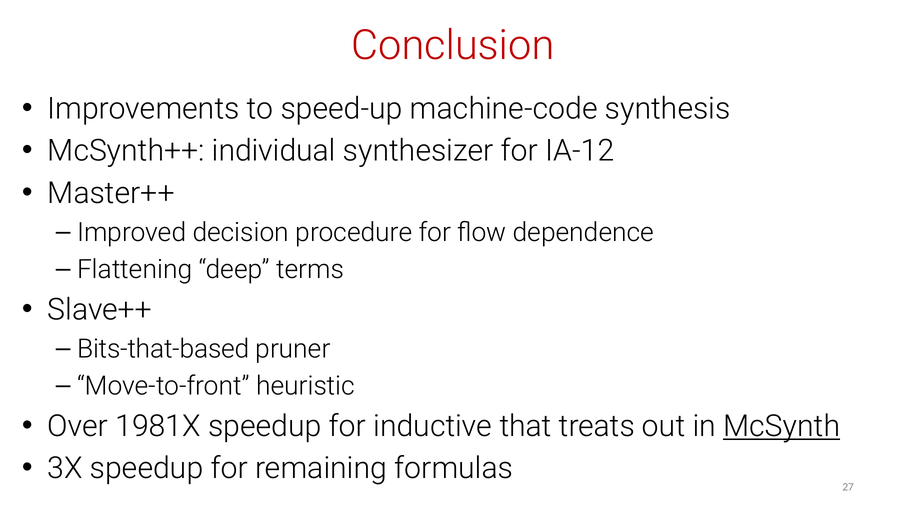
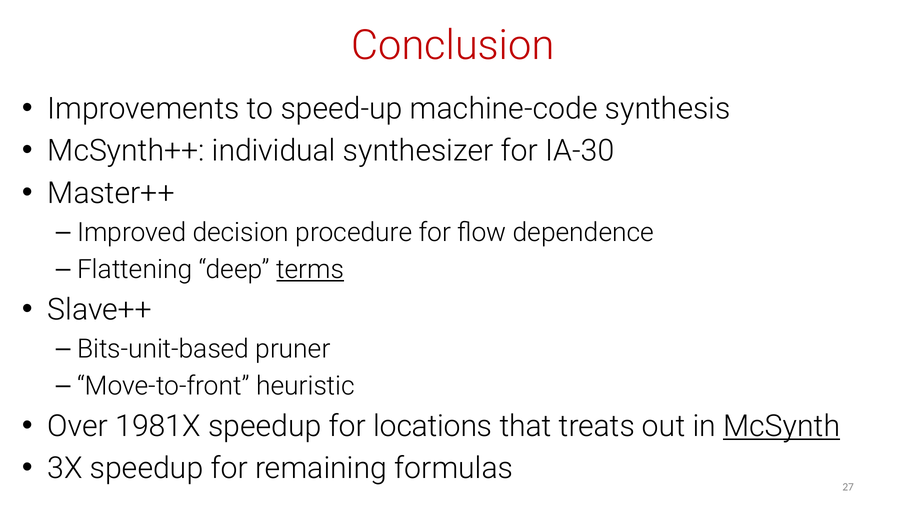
IA-12: IA-12 -> IA-30
terms underline: none -> present
Bits-that-based: Bits-that-based -> Bits-unit-based
inductive: inductive -> locations
